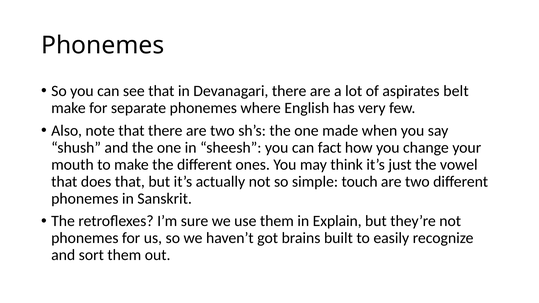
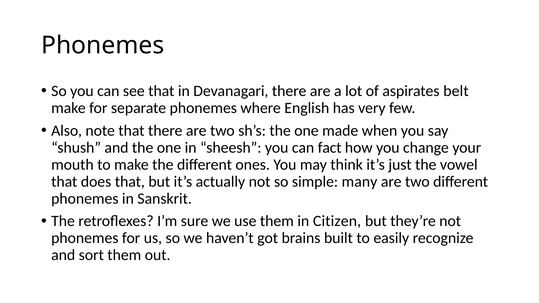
touch: touch -> many
Explain: Explain -> Citizen
